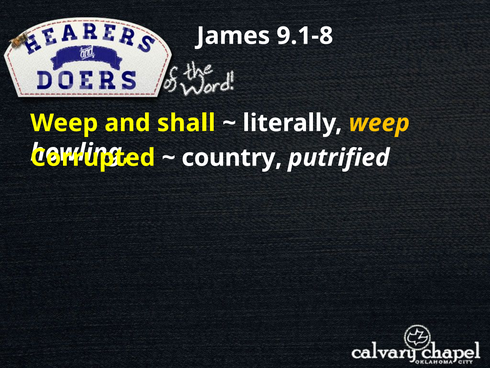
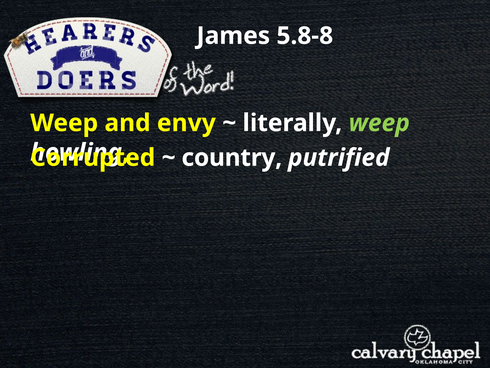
9.1-8: 9.1-8 -> 5.8-8
shall: shall -> envy
weep at (379, 123) colour: yellow -> light green
